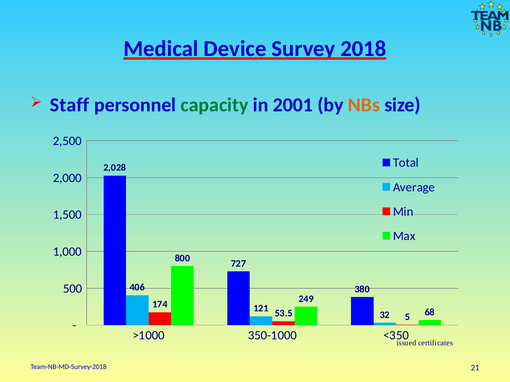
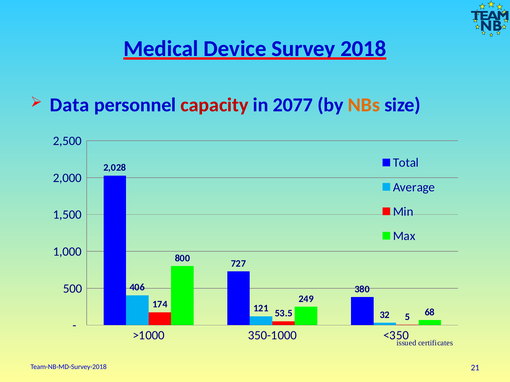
Staff: Staff -> Data
capacity colour: green -> red
2001: 2001 -> 2077
